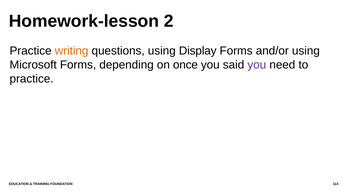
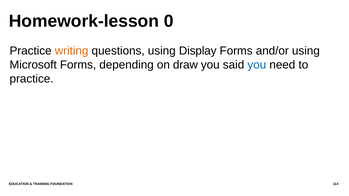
2: 2 -> 0
once: once -> draw
you at (257, 65) colour: purple -> blue
